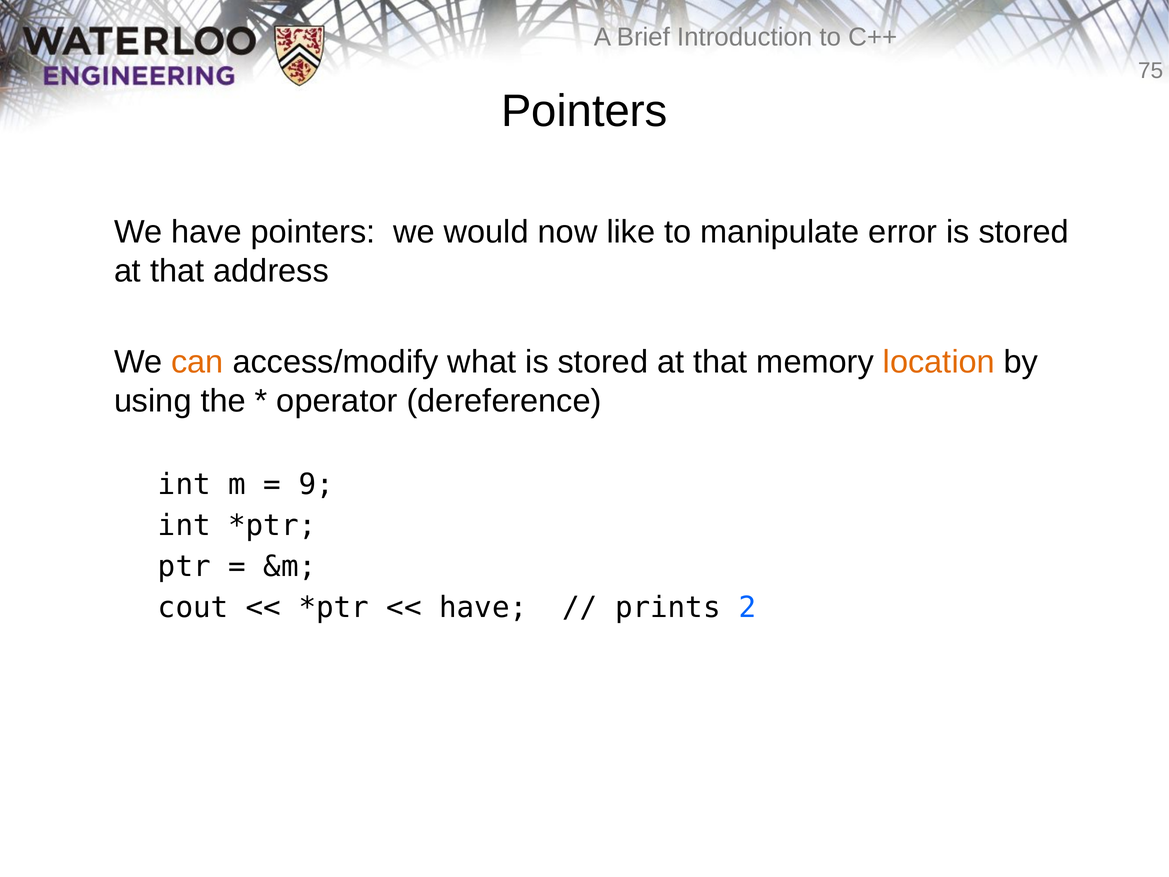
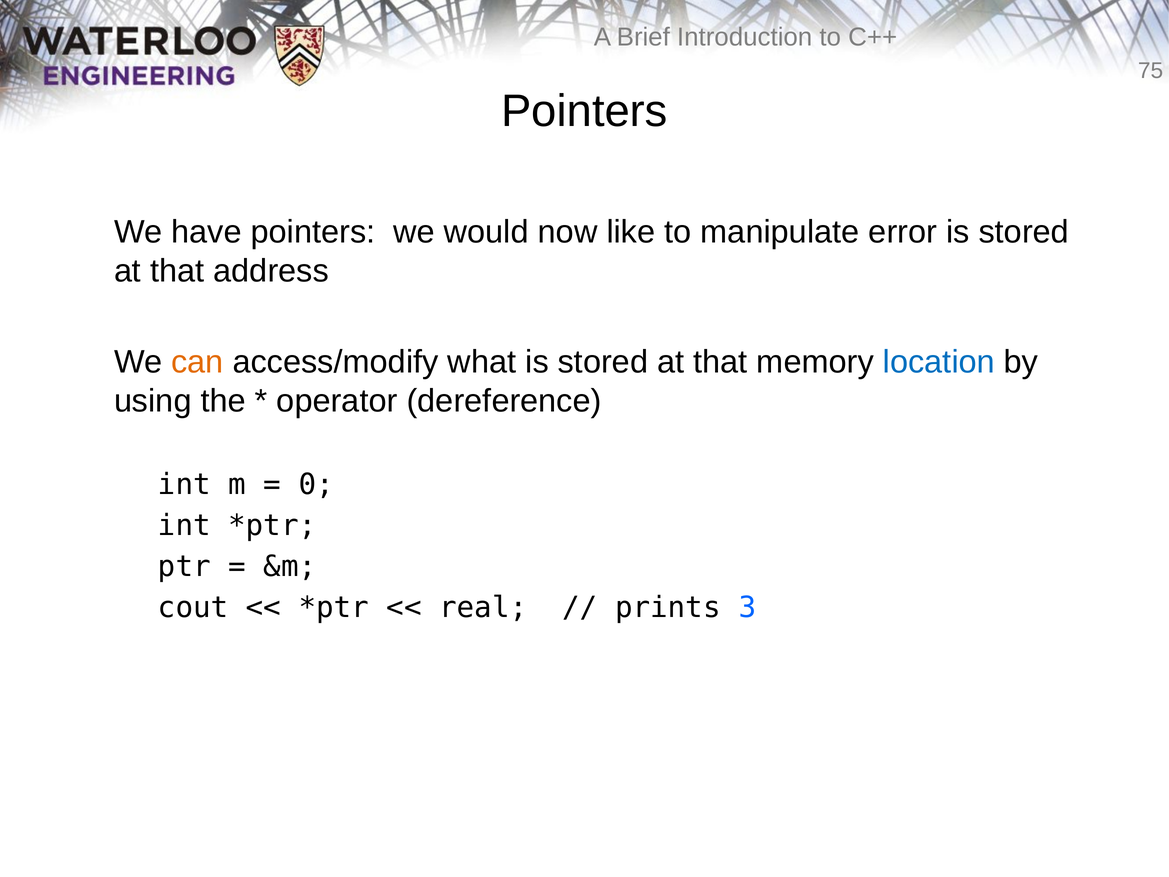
location colour: orange -> blue
9: 9 -> 0
have at (483, 607): have -> real
2: 2 -> 3
